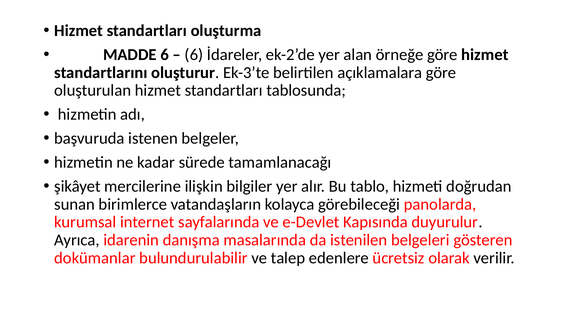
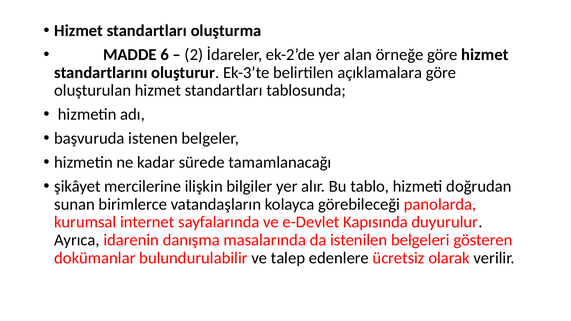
6 at (194, 55): 6 -> 2
